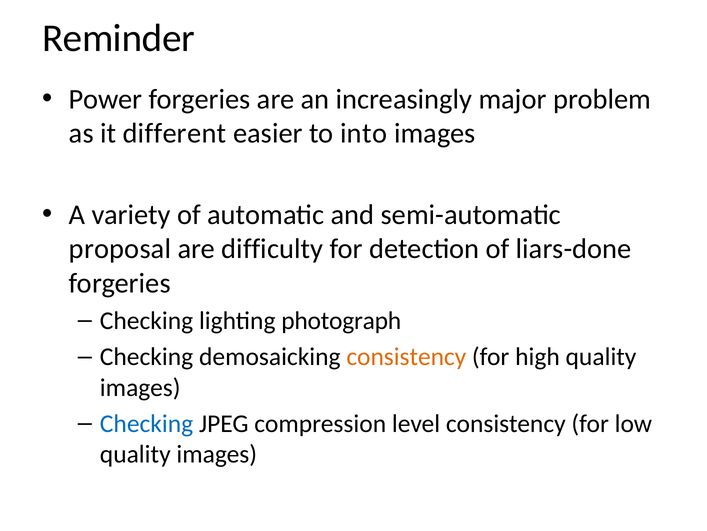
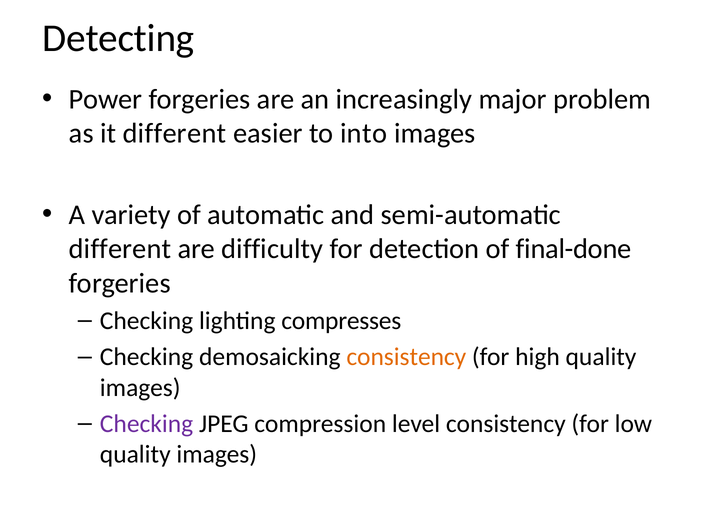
Reminder: Reminder -> Detecting
proposal at (120, 249): proposal -> different
liars-done: liars-done -> final-done
photograph: photograph -> compresses
Checking at (147, 423) colour: blue -> purple
